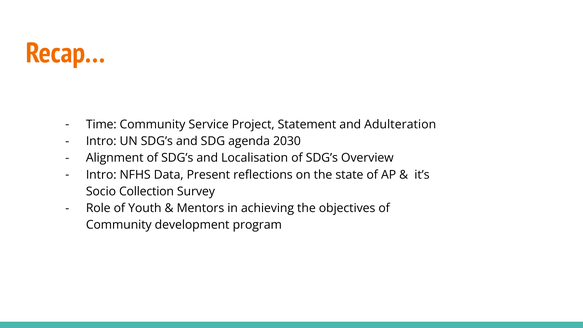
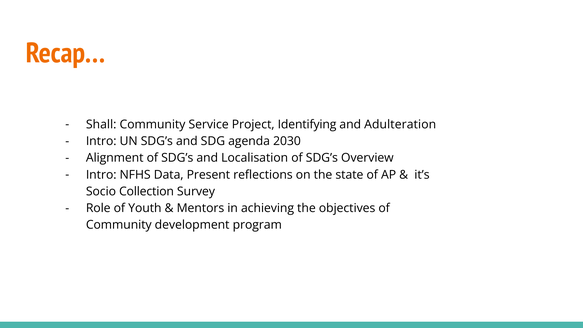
Time: Time -> Shall
Statement: Statement -> Identifying
